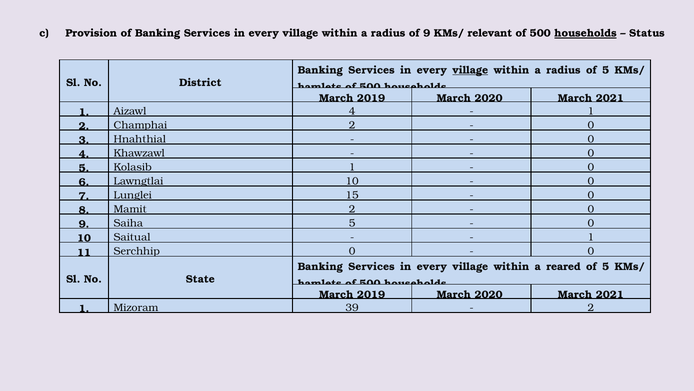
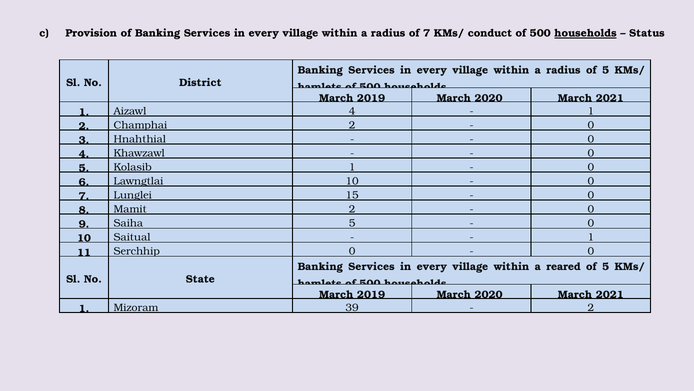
of 9: 9 -> 7
relevant: relevant -> conduct
village at (470, 70) underline: present -> none
